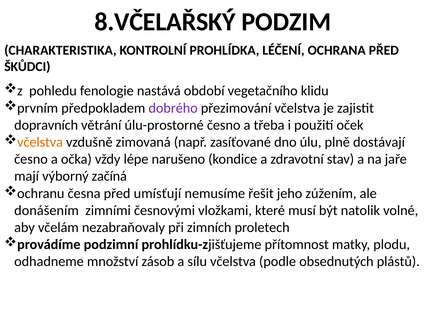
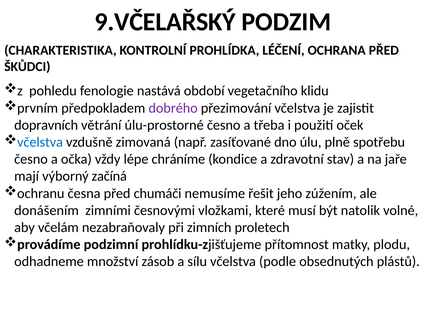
8.VČELAŘSKÝ: 8.VČELAŘSKÝ -> 9.VČELAŘSKÝ
včelstva at (40, 142) colour: orange -> blue
dostávají: dostávají -> spotřebu
narušeno: narušeno -> chráníme
umísťují: umísťují -> chumáči
